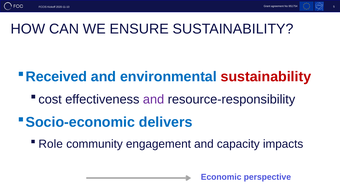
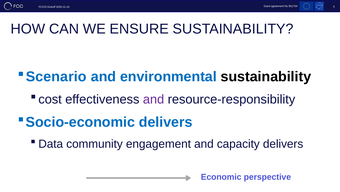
Received: Received -> Scenario
sustainability at (266, 76) colour: red -> black
Role: Role -> Data
capacity impacts: impacts -> delivers
